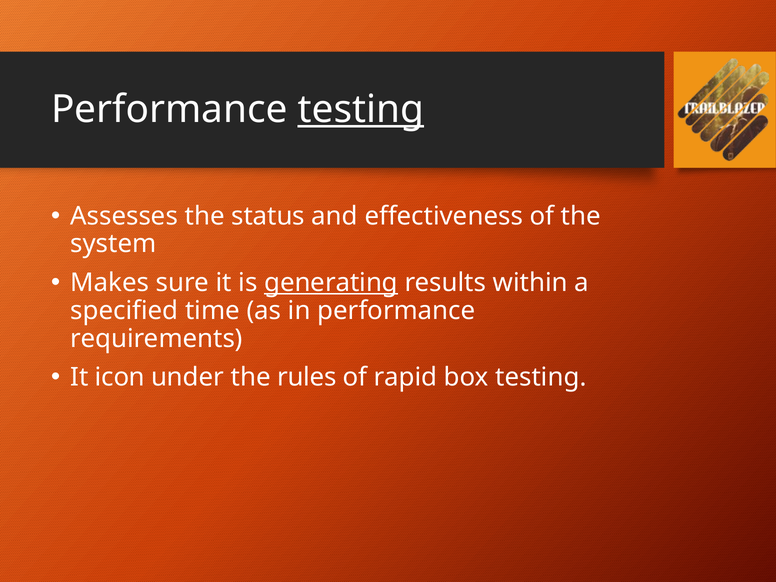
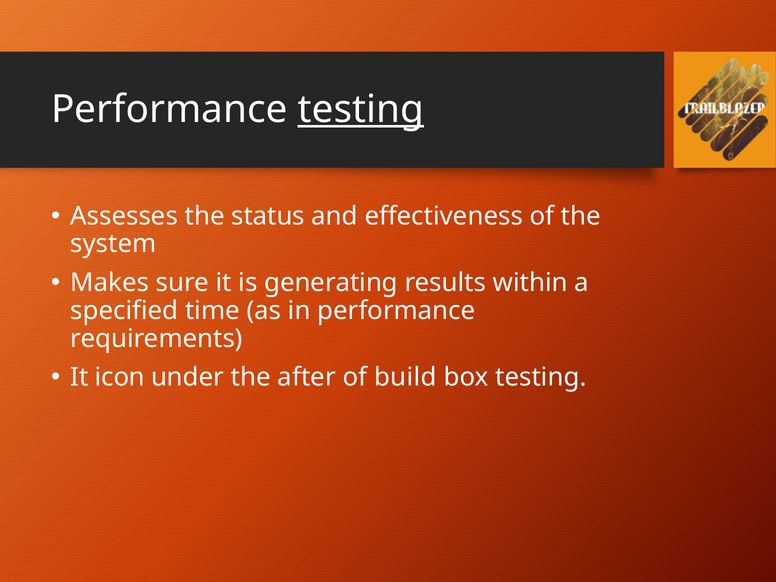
generating underline: present -> none
rules: rules -> after
rapid: rapid -> build
